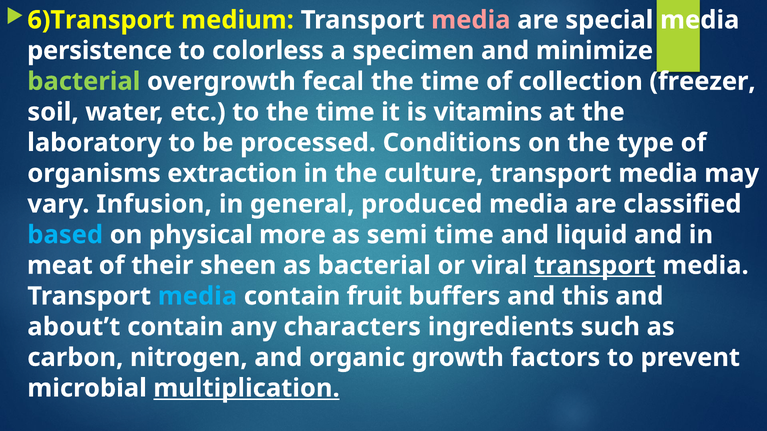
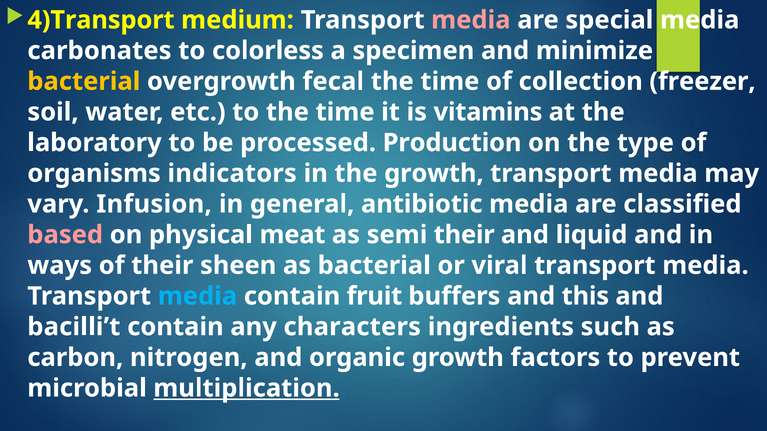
6)Transport: 6)Transport -> 4)Transport
persistence: persistence -> carbonates
bacterial at (84, 81) colour: light green -> yellow
Conditions: Conditions -> Production
extraction: extraction -> indicators
the culture: culture -> growth
produced: produced -> antibiotic
based colour: light blue -> pink
more: more -> meat
semi time: time -> their
meat: meat -> ways
transport at (595, 266) underline: present -> none
about’t: about’t -> bacilli’t
